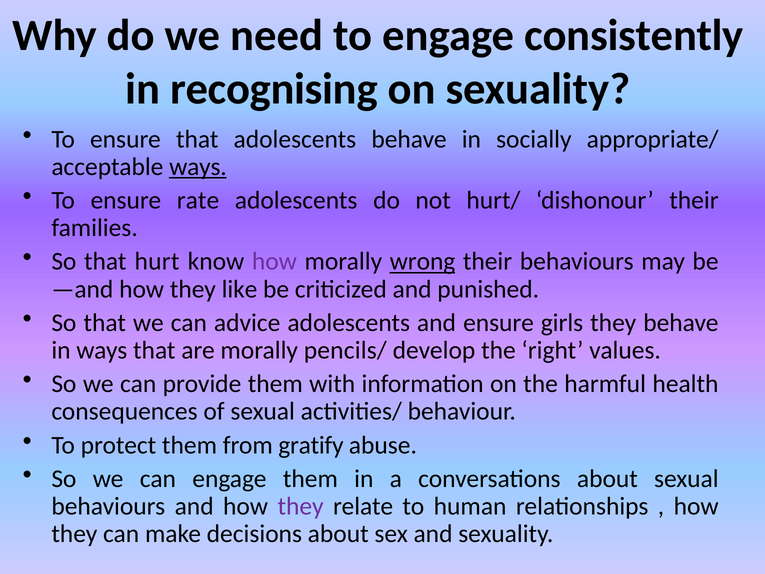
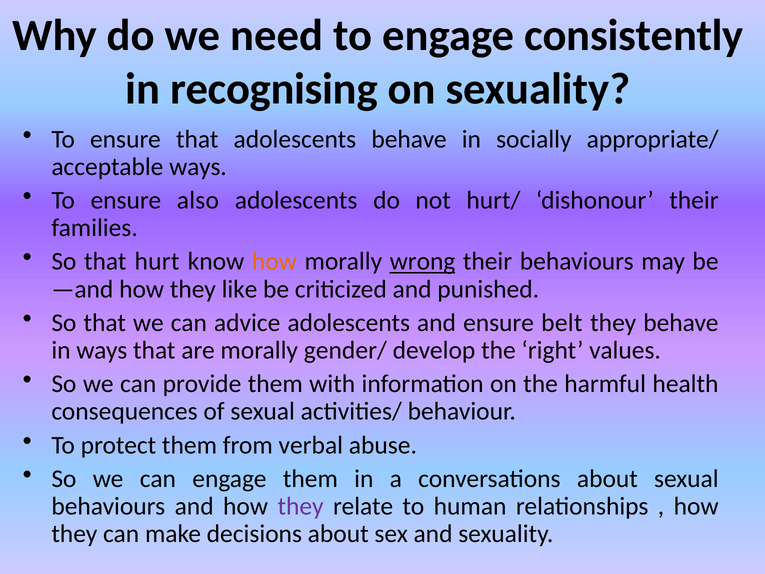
ways at (198, 167) underline: present -> none
rate: rate -> also
how at (274, 261) colour: purple -> orange
girls: girls -> belt
pencils/: pencils/ -> gender/
gratify: gratify -> verbal
